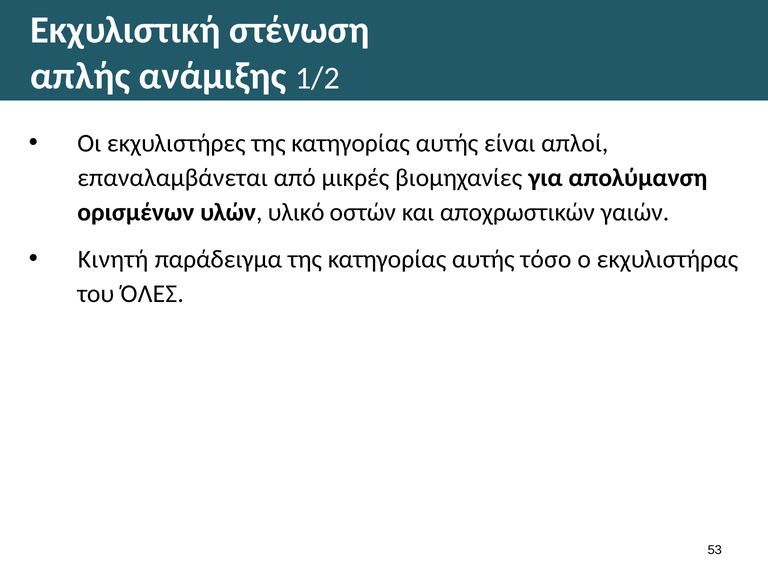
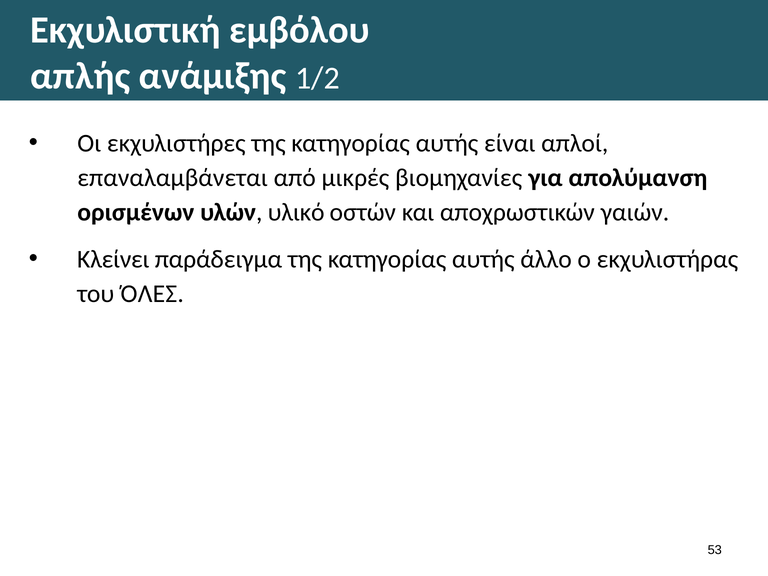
στένωση: στένωση -> εμβόλου
Κινητή: Κινητή -> Κλείνει
τόσο: τόσο -> άλλο
